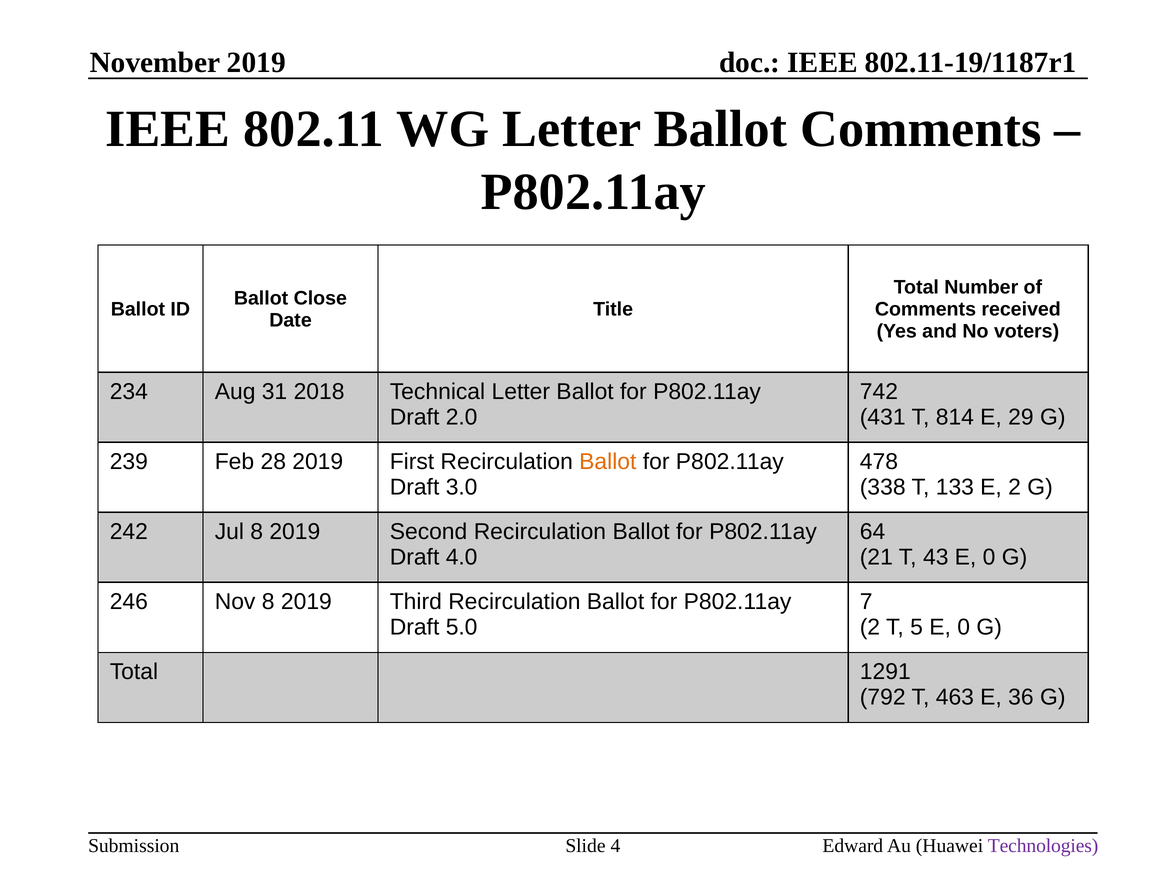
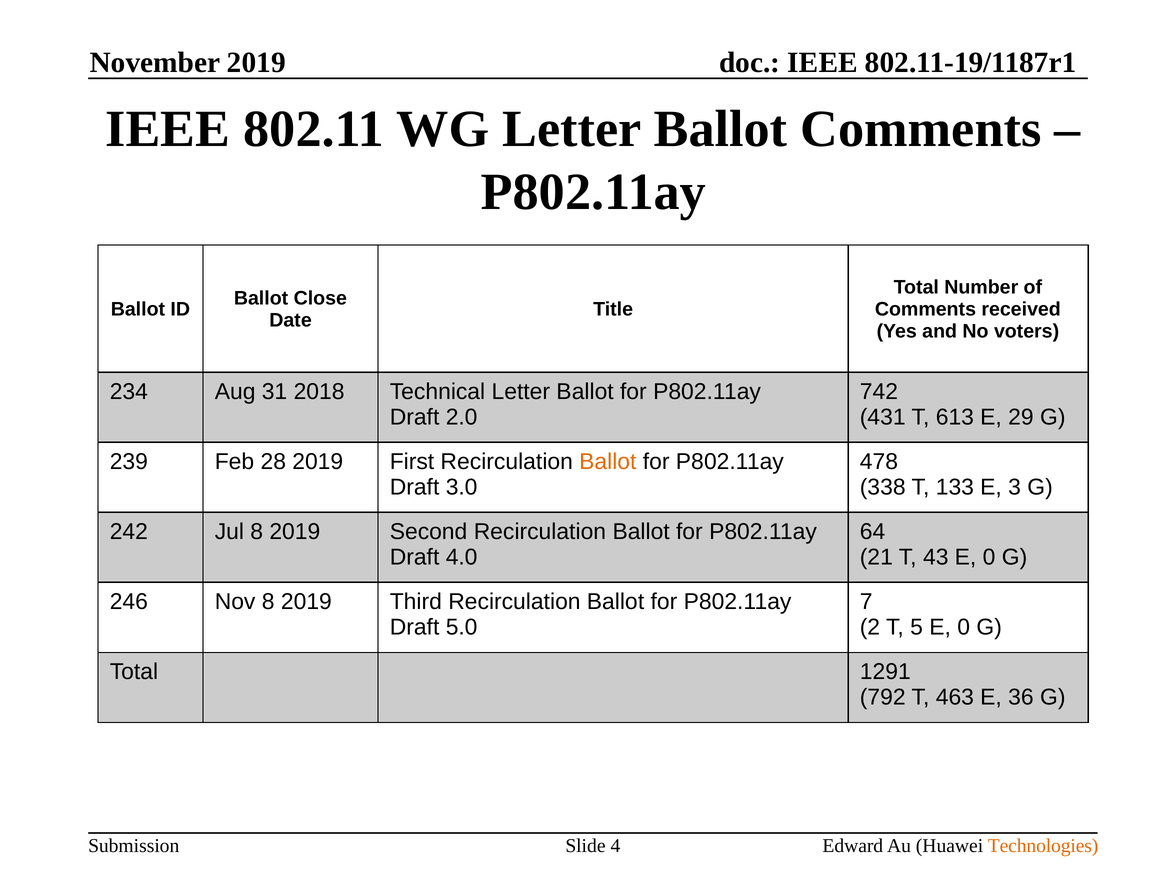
814: 814 -> 613
E 2: 2 -> 3
Technologies colour: purple -> orange
